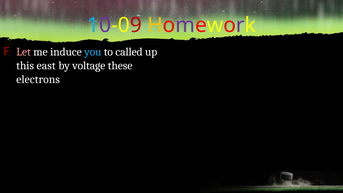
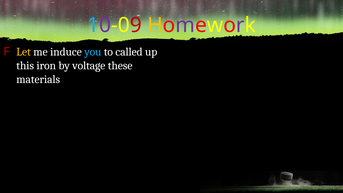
Let colour: pink -> yellow
east: east -> iron
electrons: electrons -> materials
